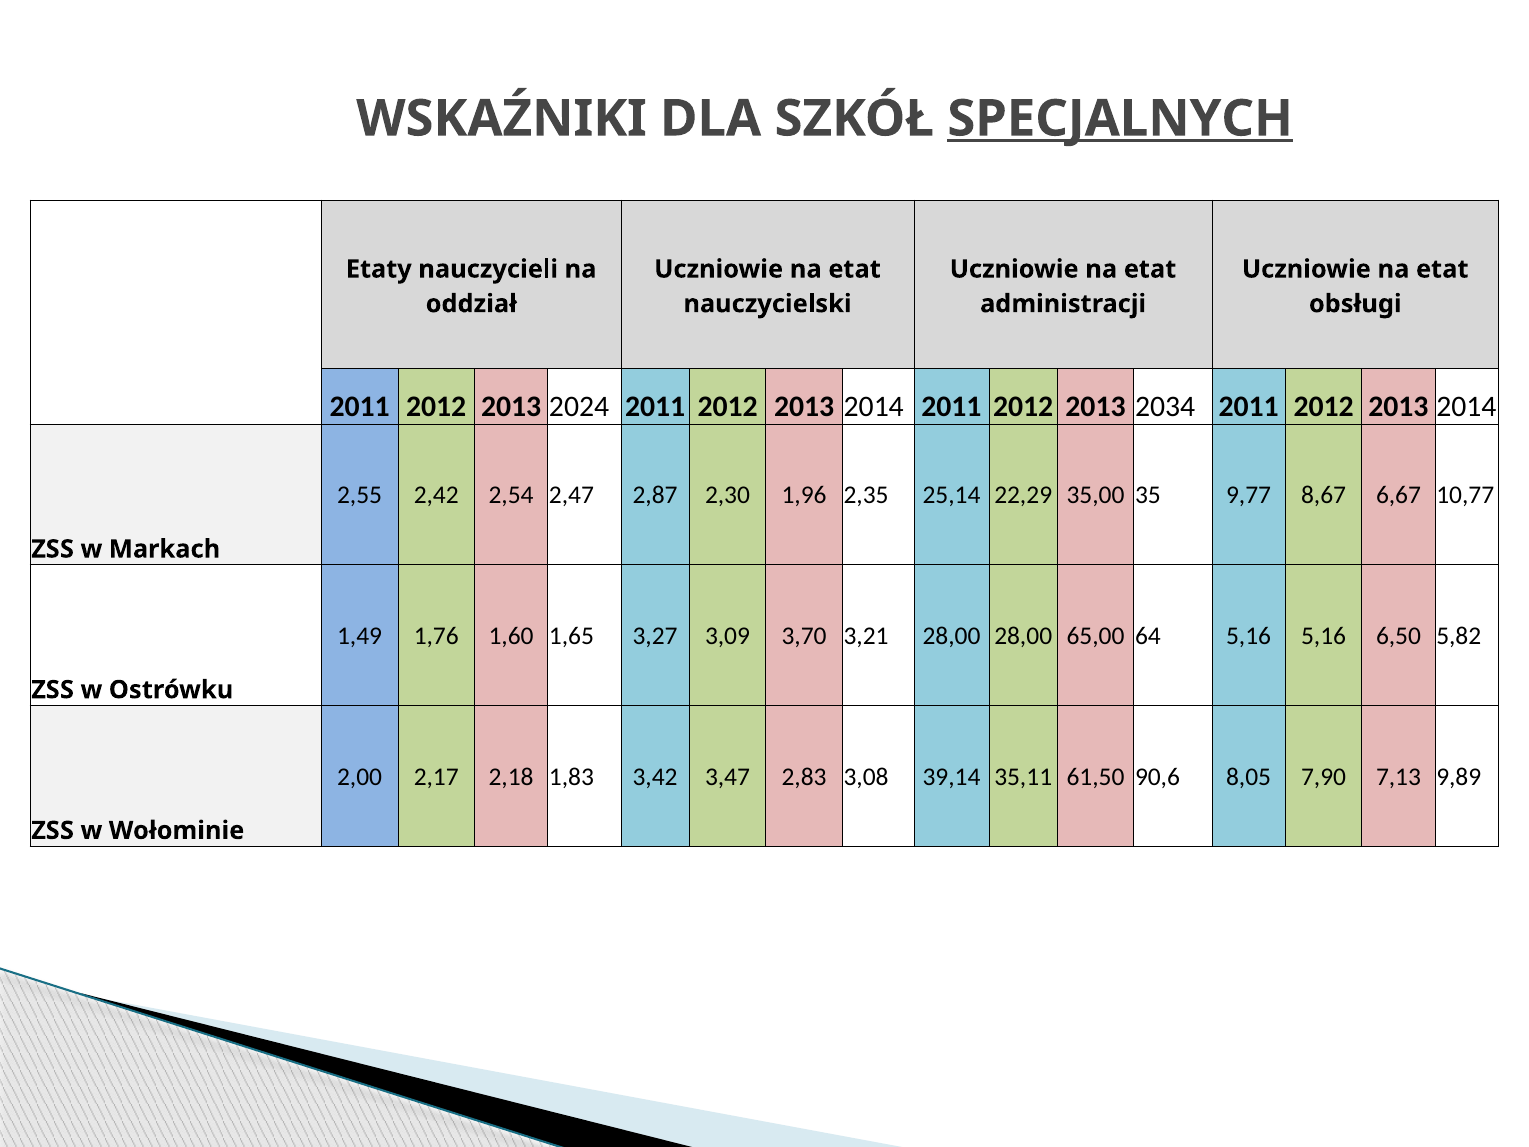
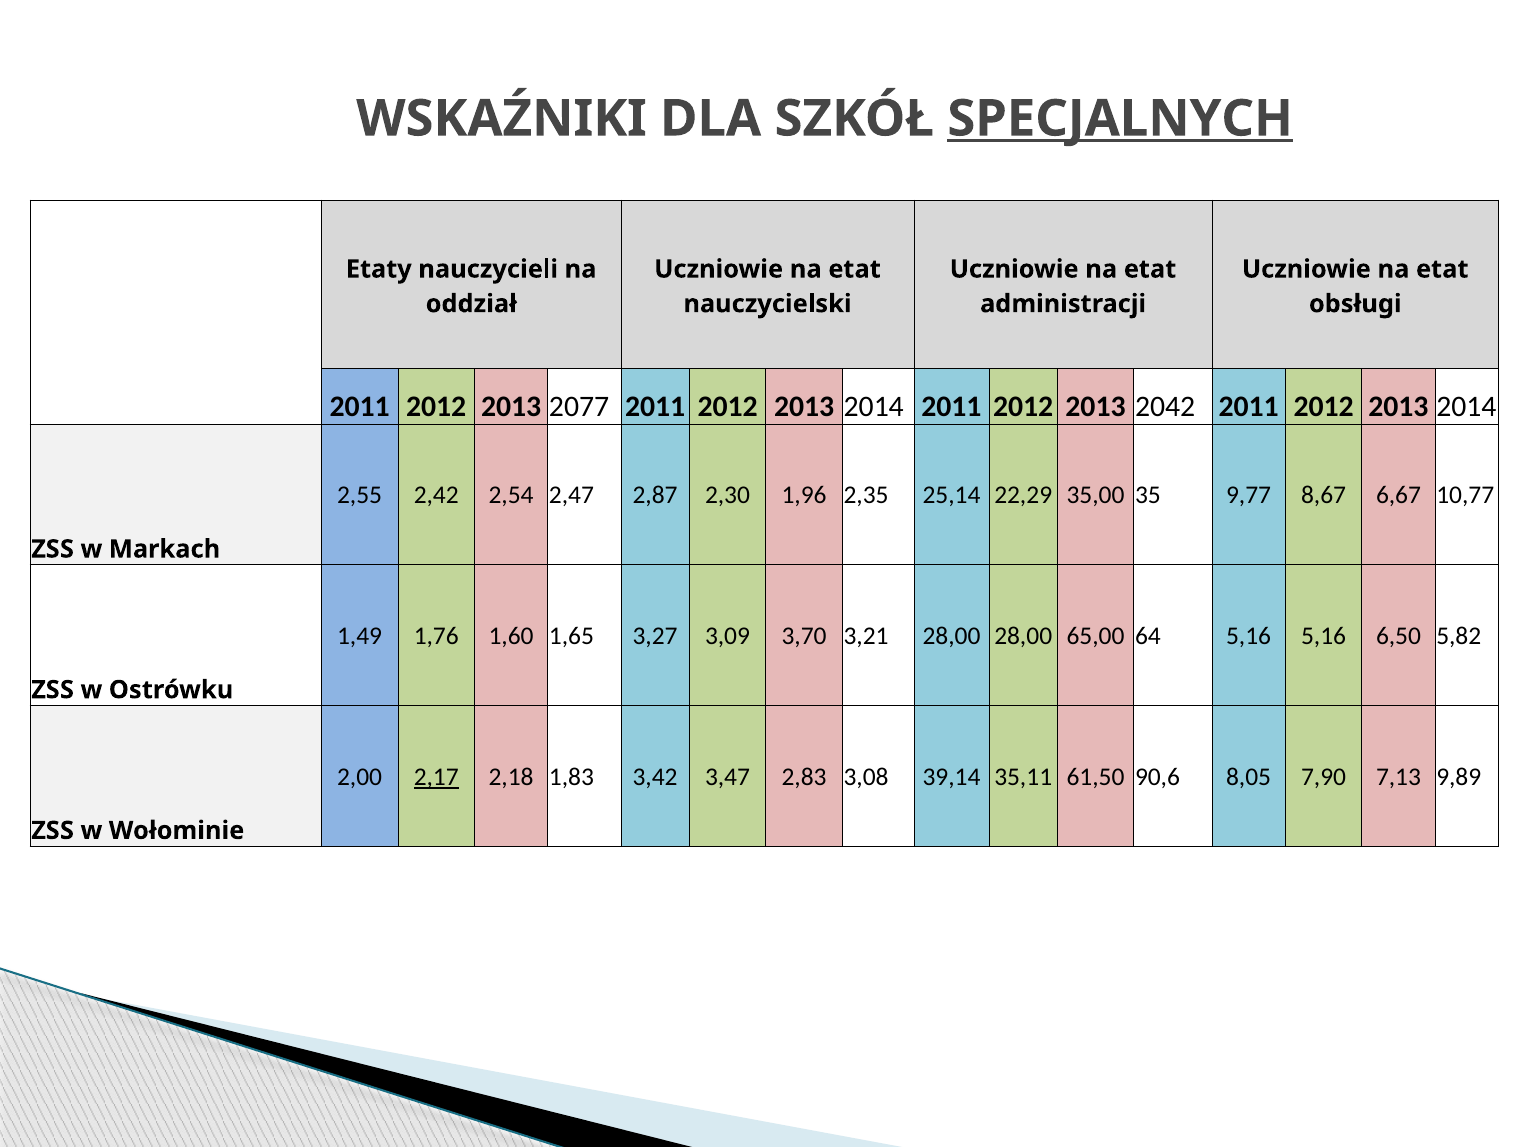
2024: 2024 -> 2077
2034: 2034 -> 2042
2,17 underline: none -> present
